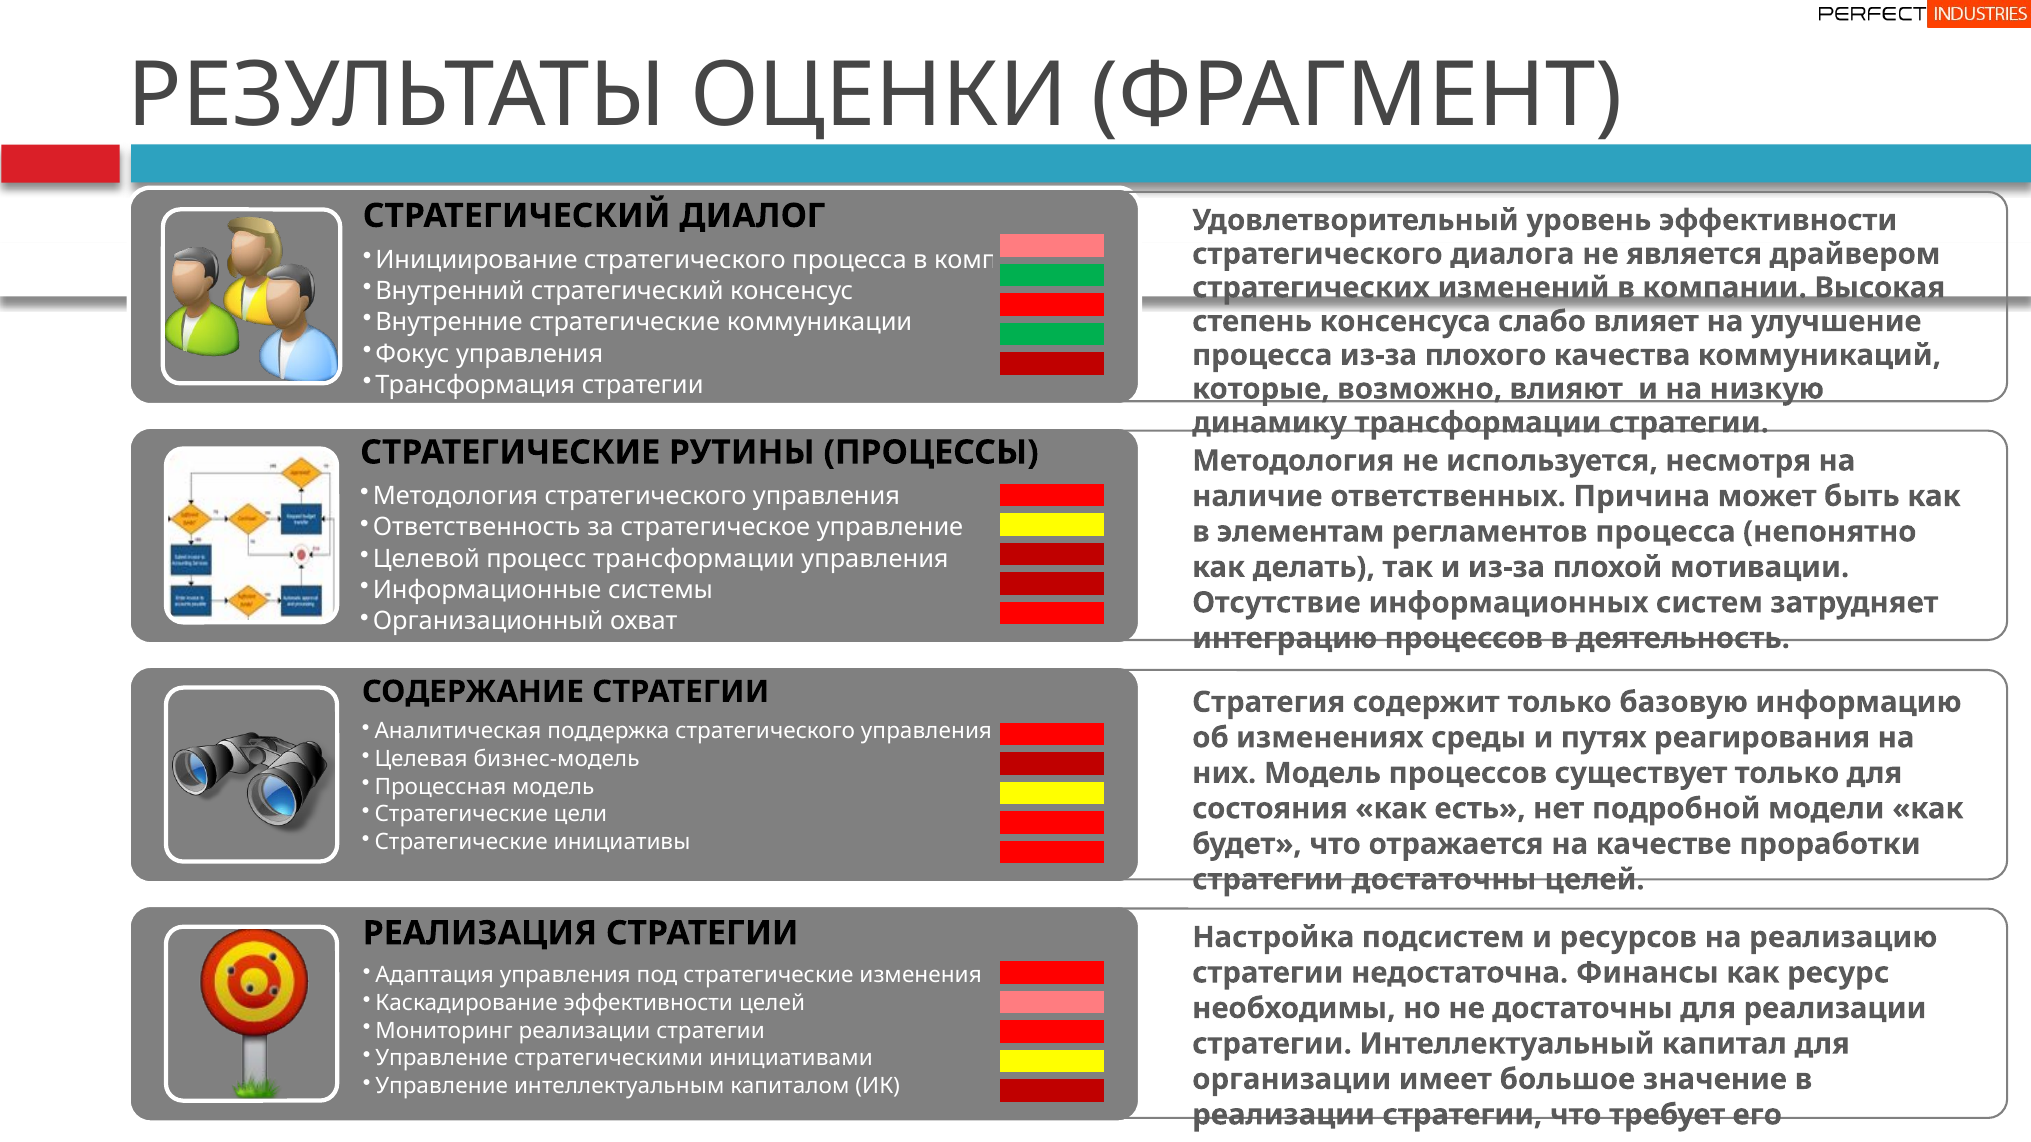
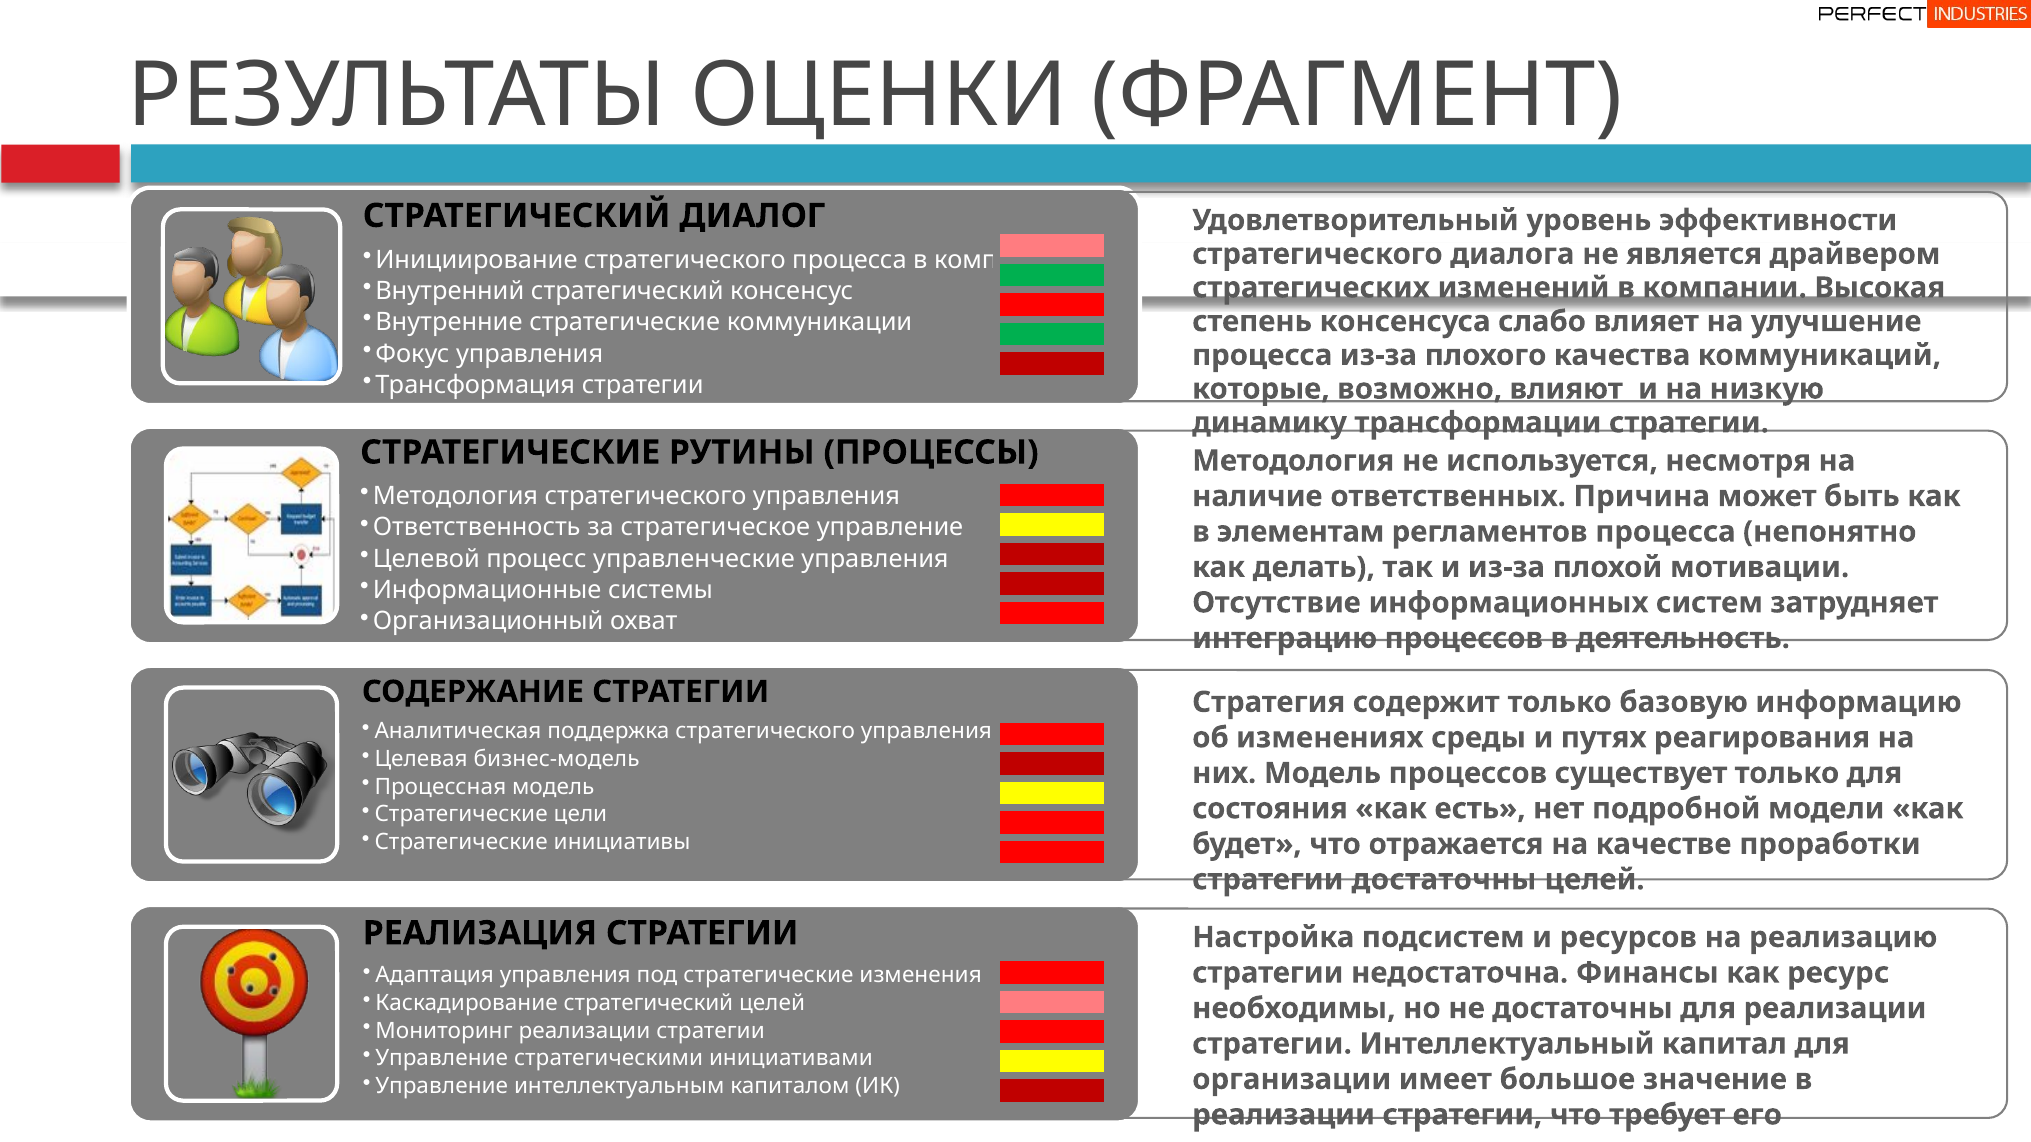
трансформации at (694, 559): трансформации -> управленческие
эффективности at (648, 1004): эффективности -> стратегический
